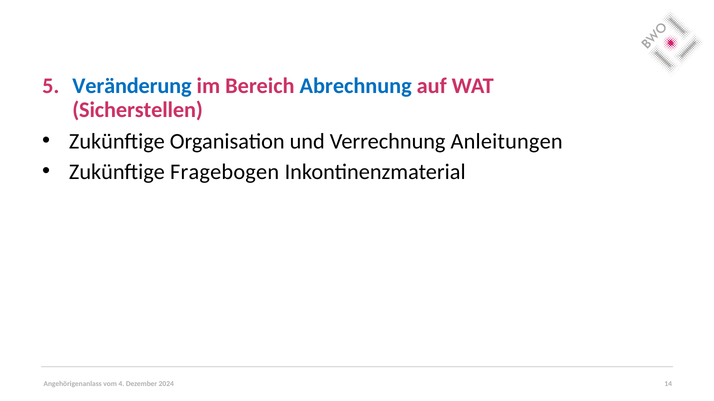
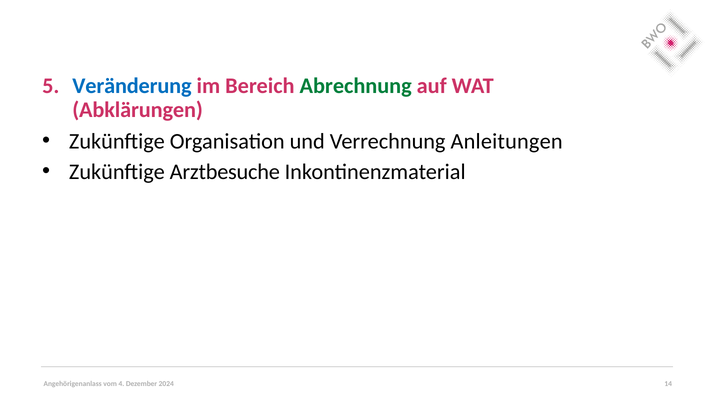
Abrechnung colour: blue -> green
Sicherstellen: Sicherstellen -> Abklärungen
Fragebogen: Fragebogen -> Arztbesuche
